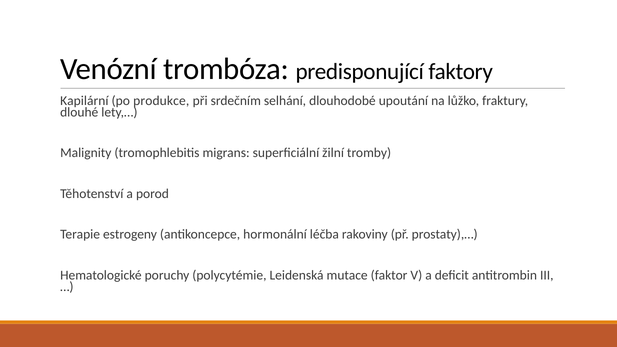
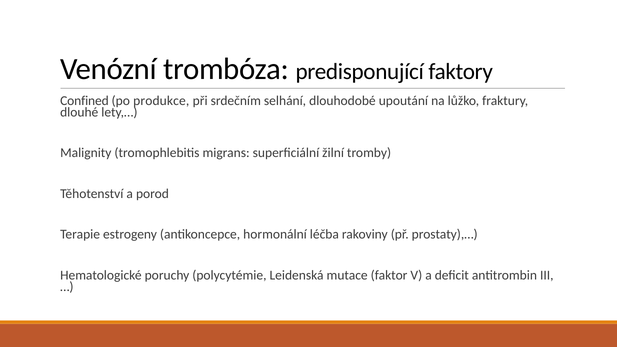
Kapilární: Kapilární -> Confined
